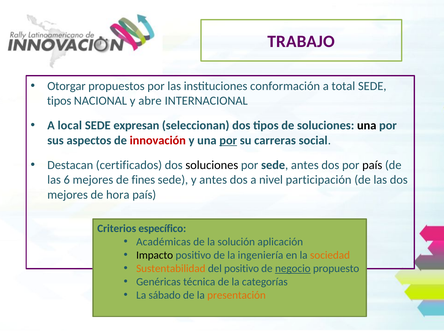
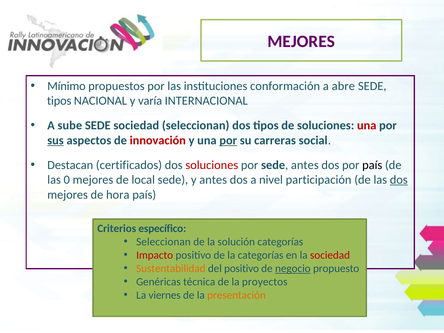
TRABAJO at (301, 41): TRABAJO -> MEJORES
Otorgar: Otorgar -> Mínimo
total: total -> abre
abre: abre -> varía
local: local -> sube
SEDE expresan: expresan -> sociedad
una at (367, 126) colour: black -> red
sus underline: none -> present
soluciones at (212, 165) colour: black -> red
6: 6 -> 0
fines: fines -> local
dos at (399, 180) underline: none -> present
Académicas at (163, 242): Académicas -> Seleccionan
solución aplicación: aplicación -> categorías
Impacto colour: black -> red
la ingeniería: ingeniería -> categorías
sociedad at (330, 255) colour: orange -> red
categorías: categorías -> proyectos
sábado: sábado -> viernes
